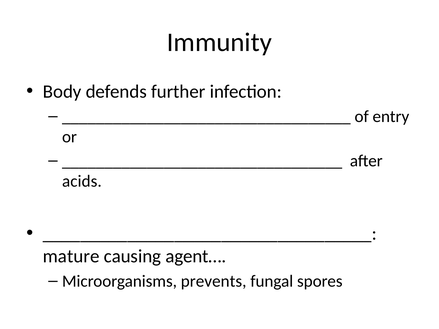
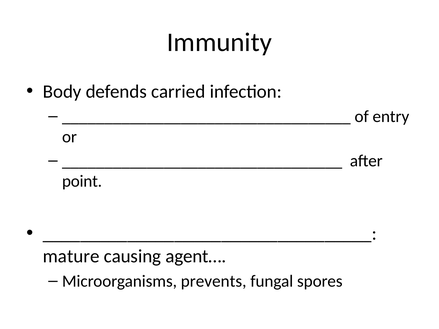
further: further -> carried
acids: acids -> point
